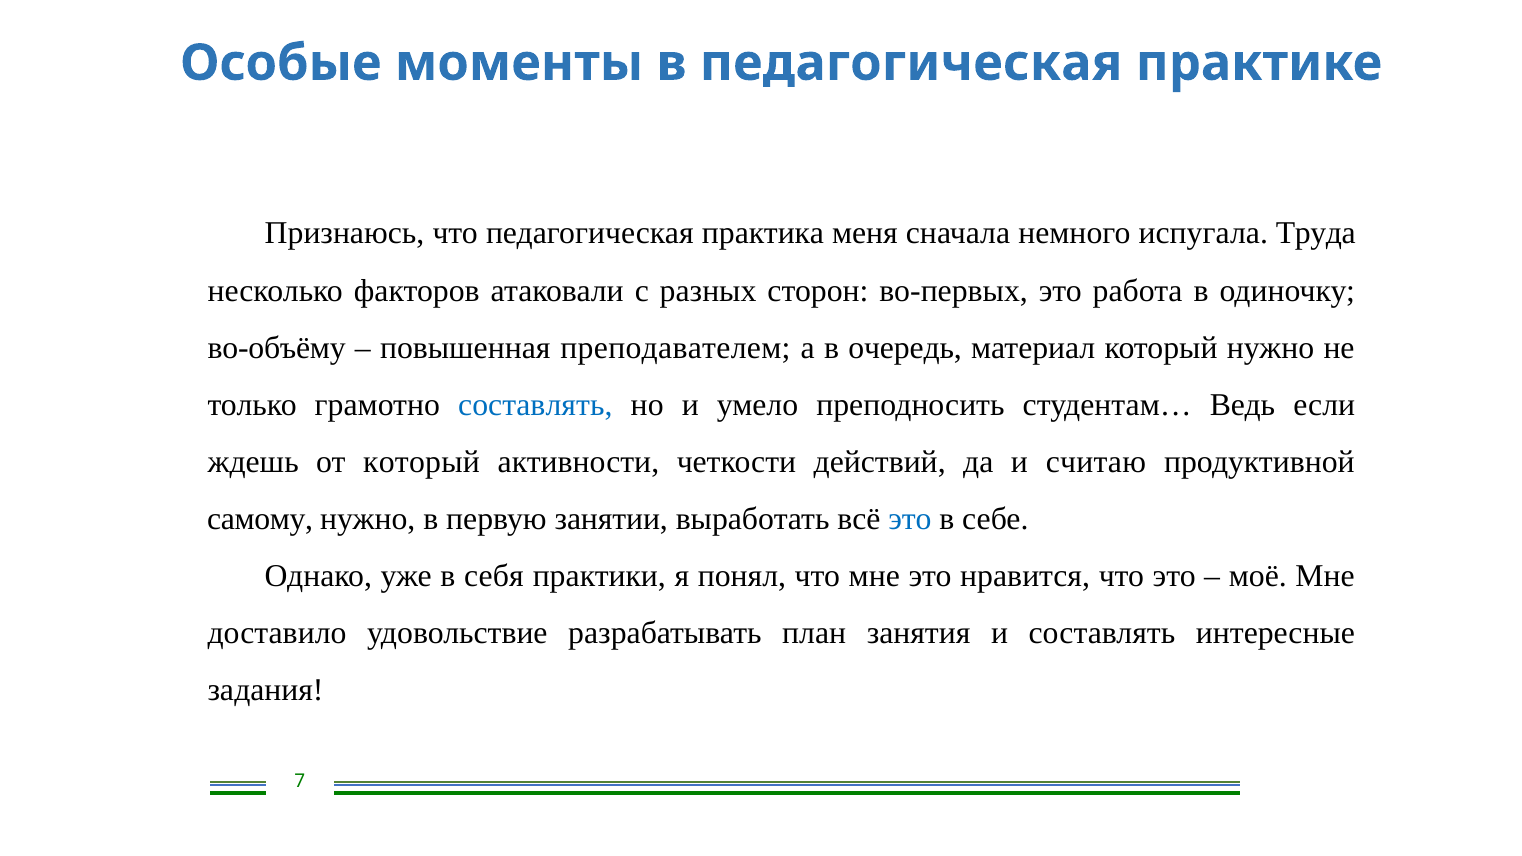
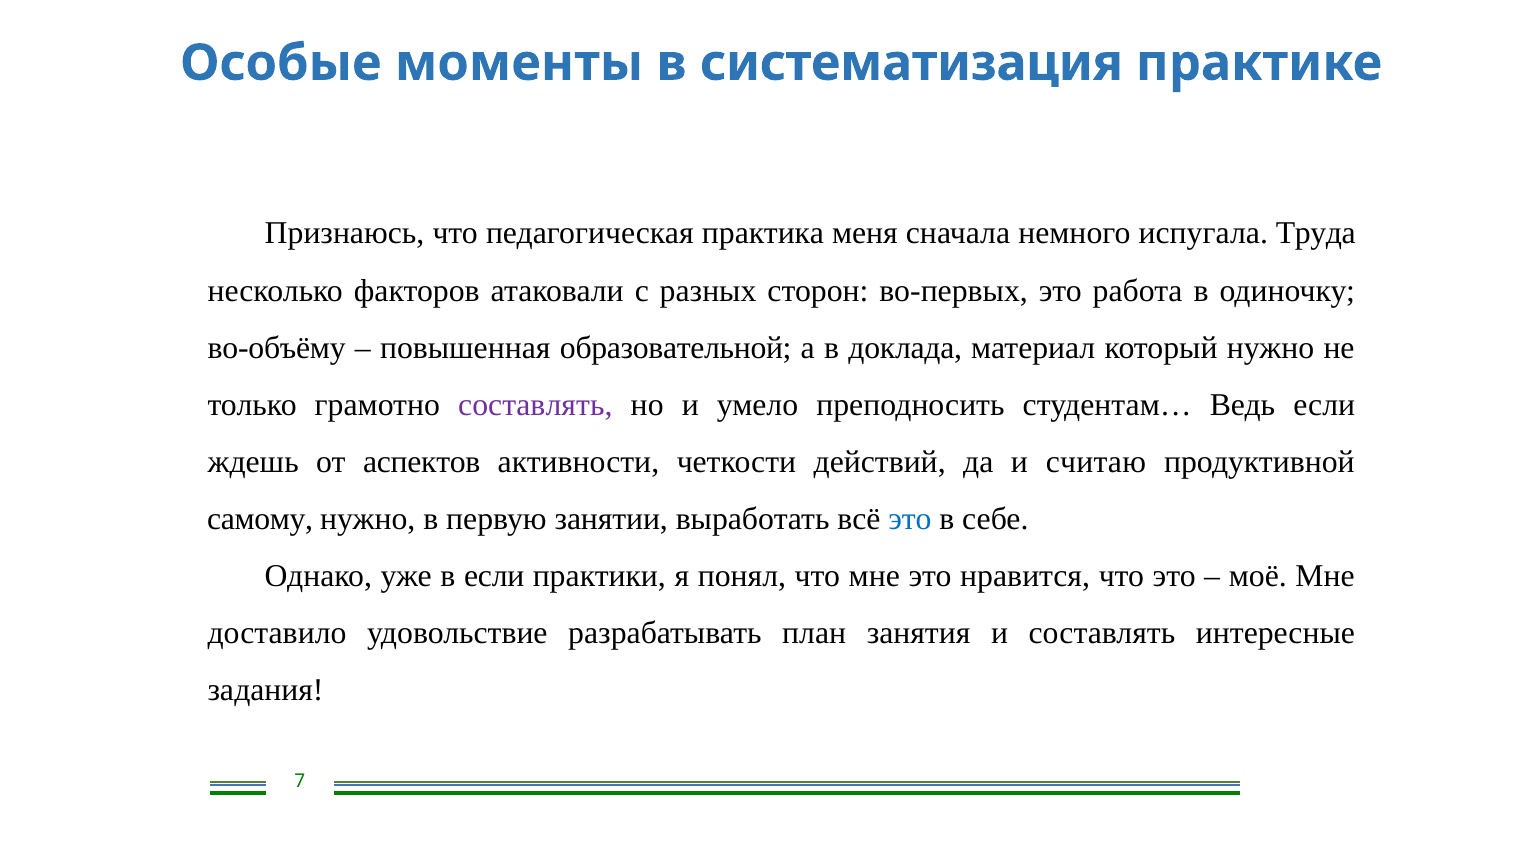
в педагогическая: педагогическая -> систематизация
преподавателем: преподавателем -> образовательной
очередь: очередь -> доклада
составлять at (535, 405) colour: blue -> purple
от который: который -> аспектов
в себя: себя -> если
